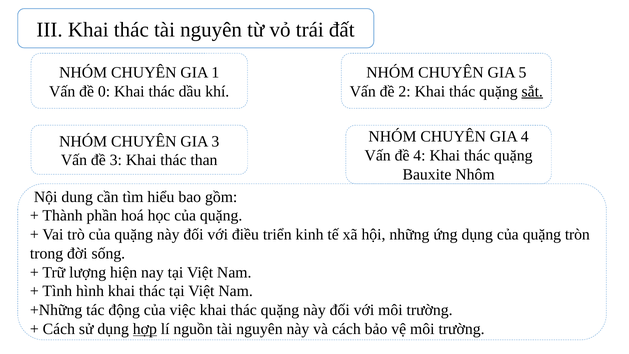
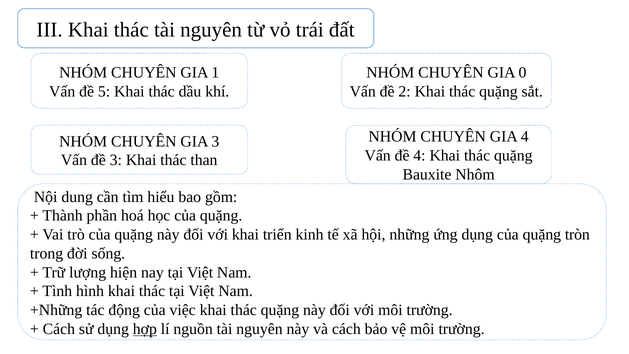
5: 5 -> 0
sắt underline: present -> none
0: 0 -> 5
với điều: điều -> khai
